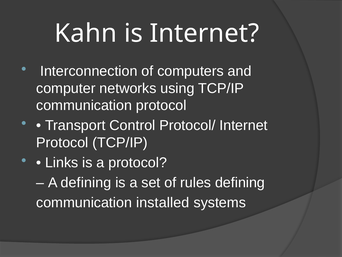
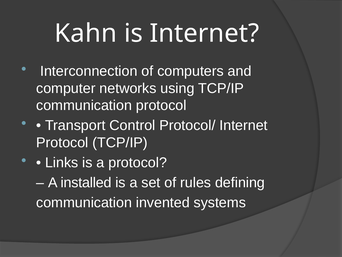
A defining: defining -> installed
installed: installed -> invented
